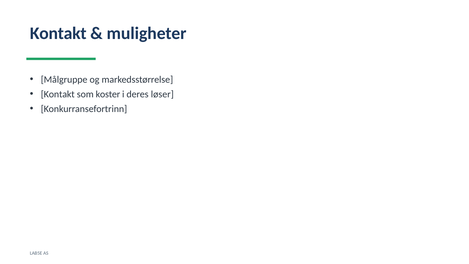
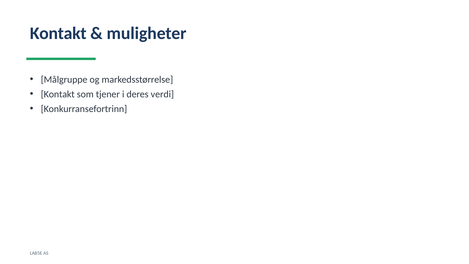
koster: koster -> tjener
løser: løser -> verdi
